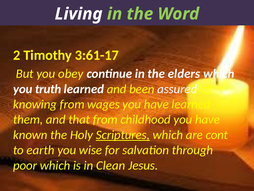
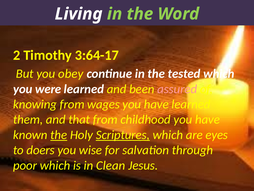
3:61-17: 3:61-17 -> 3:64-17
elders: elders -> tested
truth: truth -> were
assured colour: white -> pink
the at (59, 135) underline: none -> present
cont: cont -> eyes
earth: earth -> doers
